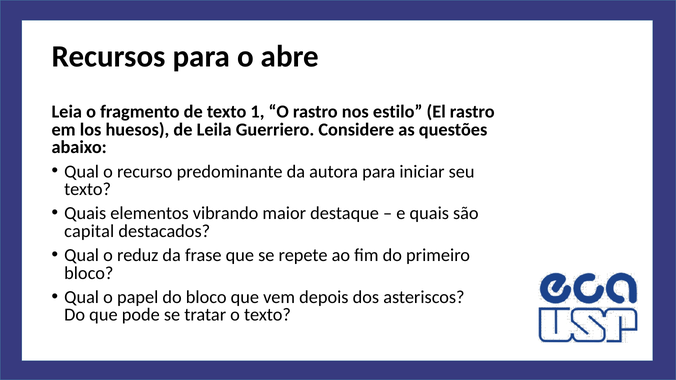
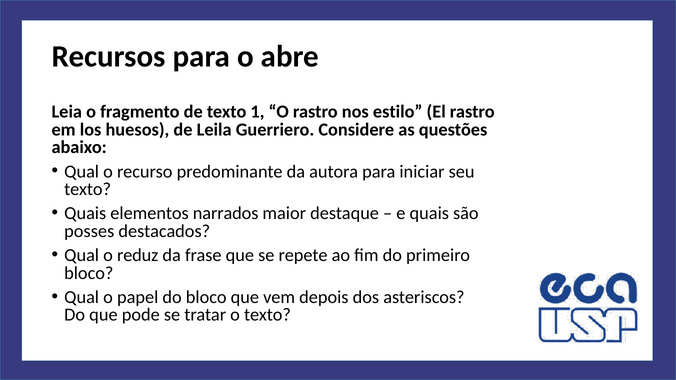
vibrando: vibrando -> narrados
capital: capital -> posses
